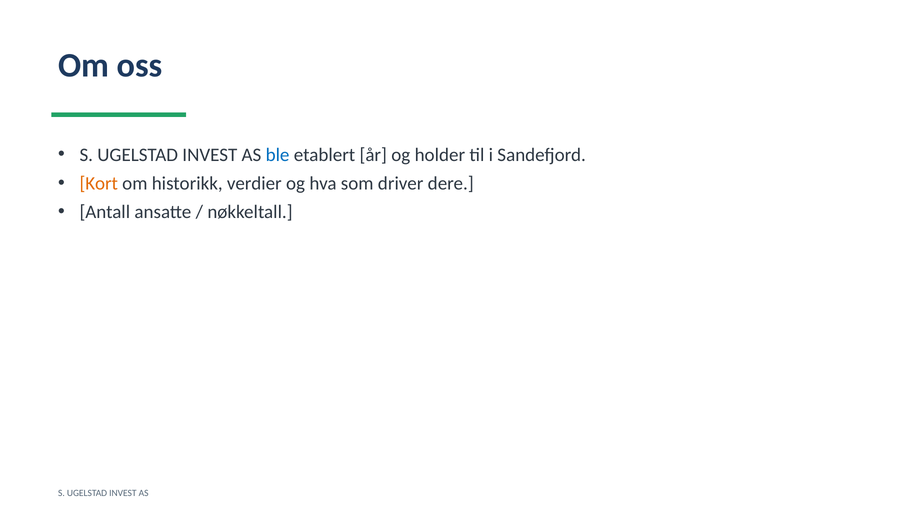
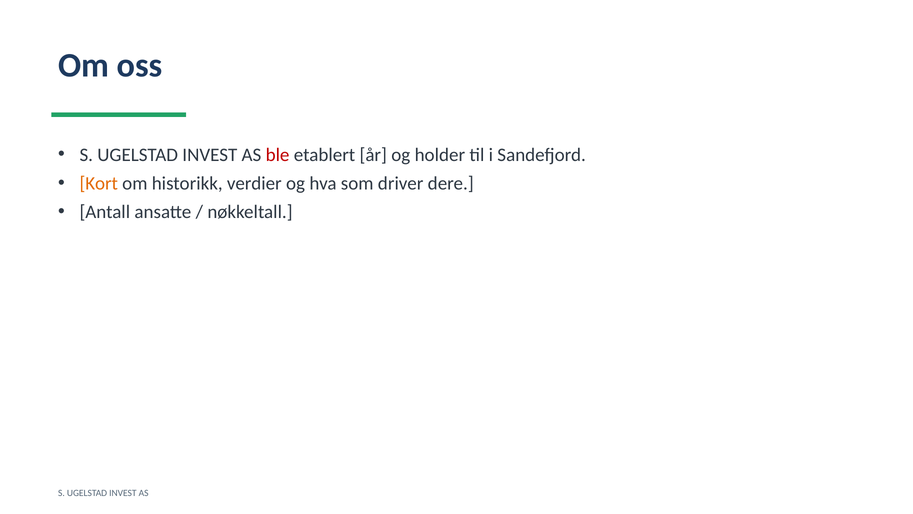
ble colour: blue -> red
